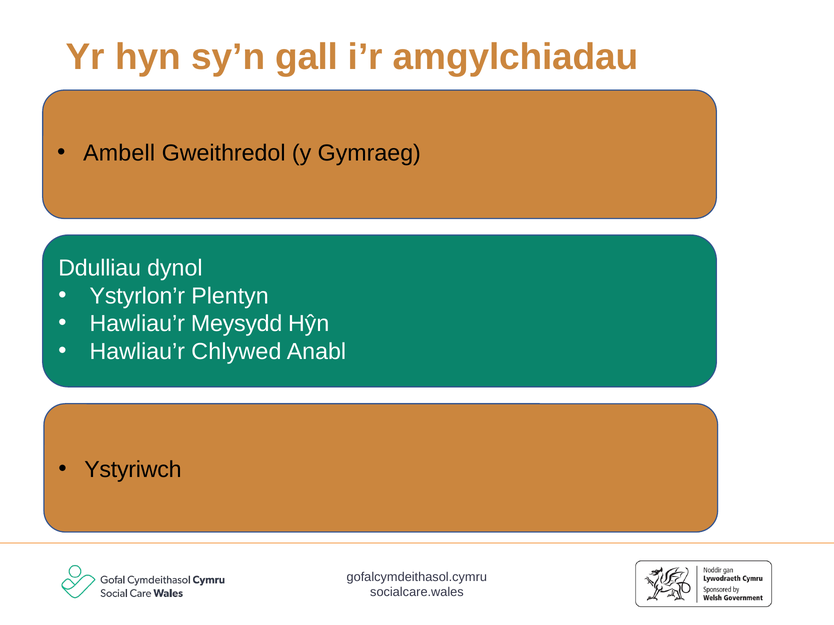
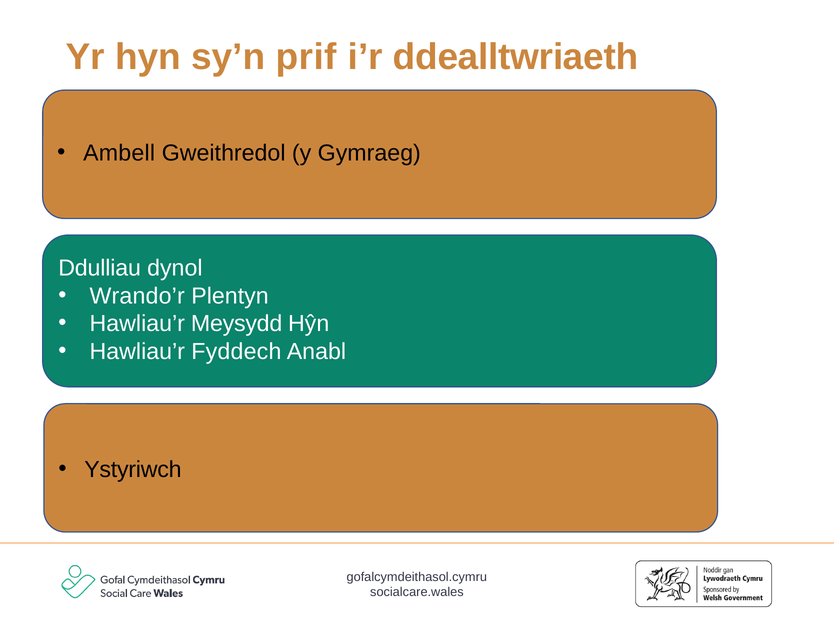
gall: gall -> prif
amgylchiadau: amgylchiadau -> ddealltwriaeth
Ystyrlon’r: Ystyrlon’r -> Wrando’r
Chlywed: Chlywed -> Fyddech
